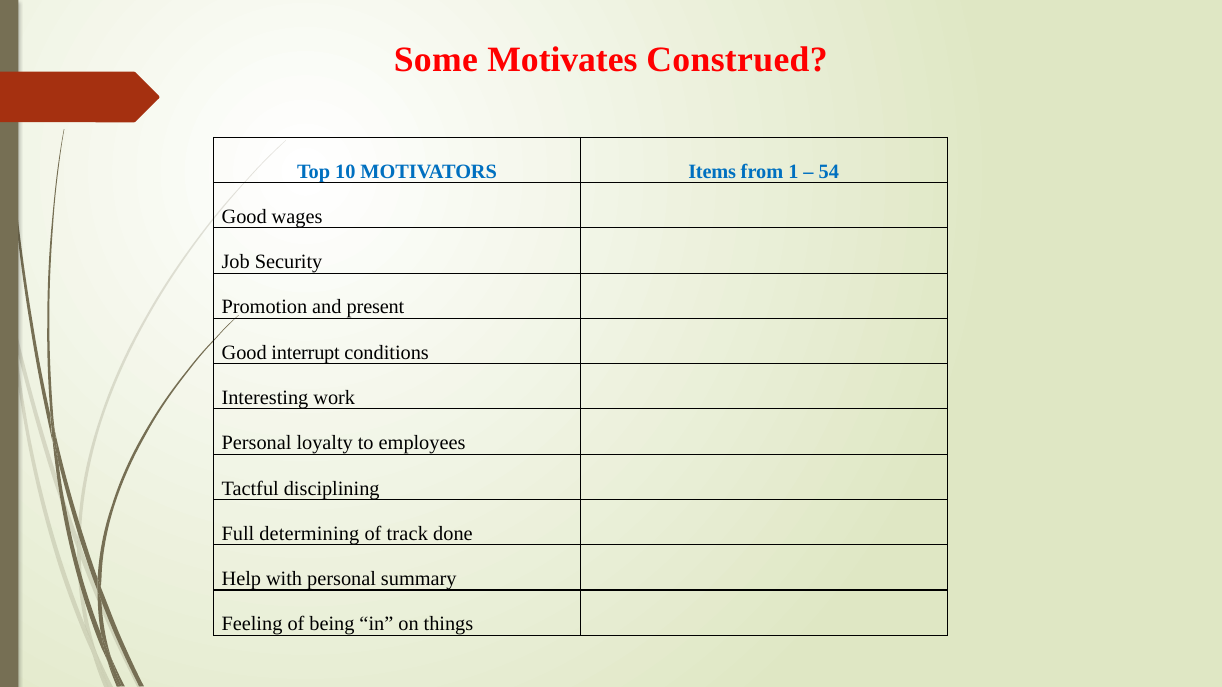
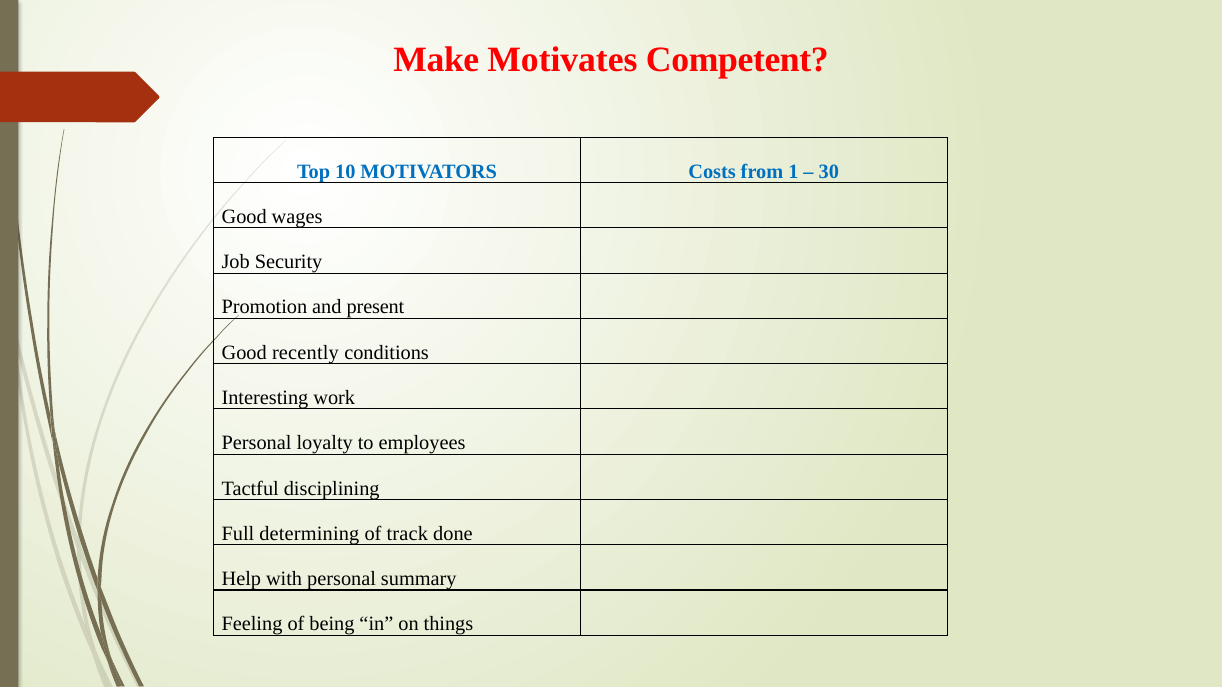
Some: Some -> Make
Construed: Construed -> Competent
Items: Items -> Costs
54: 54 -> 30
interrupt: interrupt -> recently
